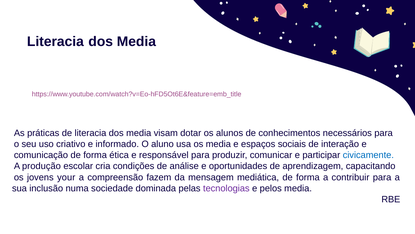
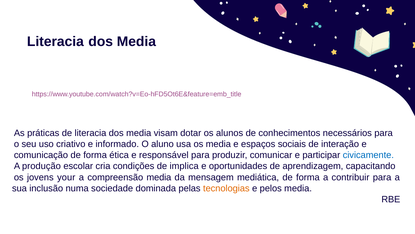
análise: análise -> implica
compreensão fazem: fazem -> media
tecnologias colour: purple -> orange
